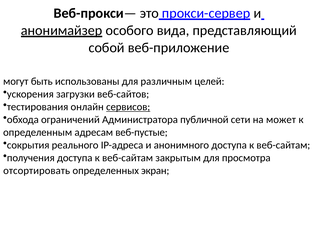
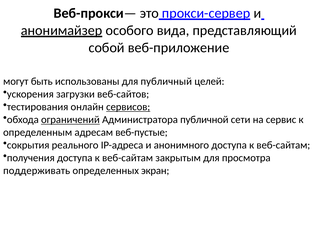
различным: различным -> публичный
ограничений underline: none -> present
может: может -> сервис
отсортировать: отсортировать -> поддерживать
